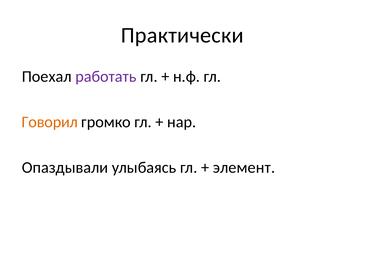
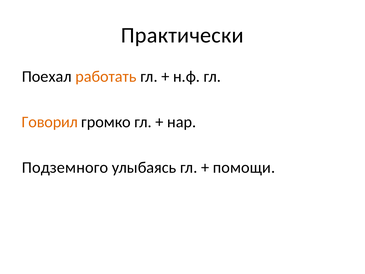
работать colour: purple -> orange
Опаздывали: Опаздывали -> Подземного
элемент: элемент -> помощи
